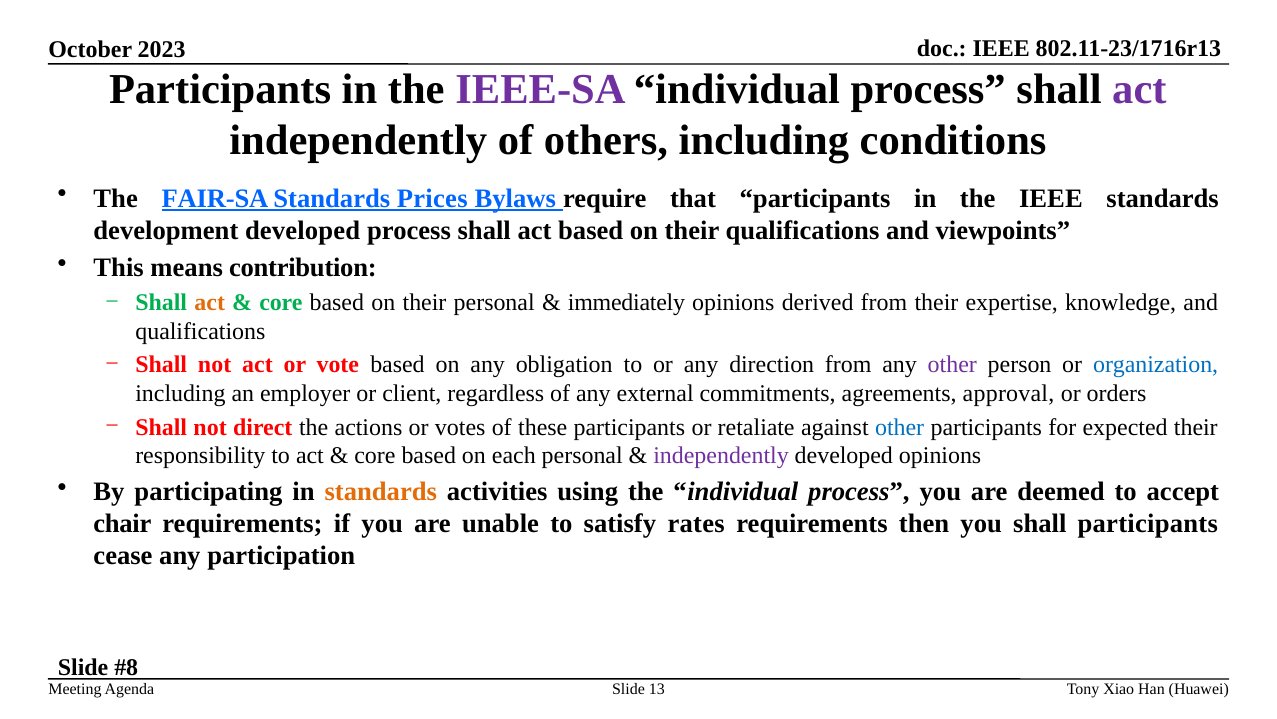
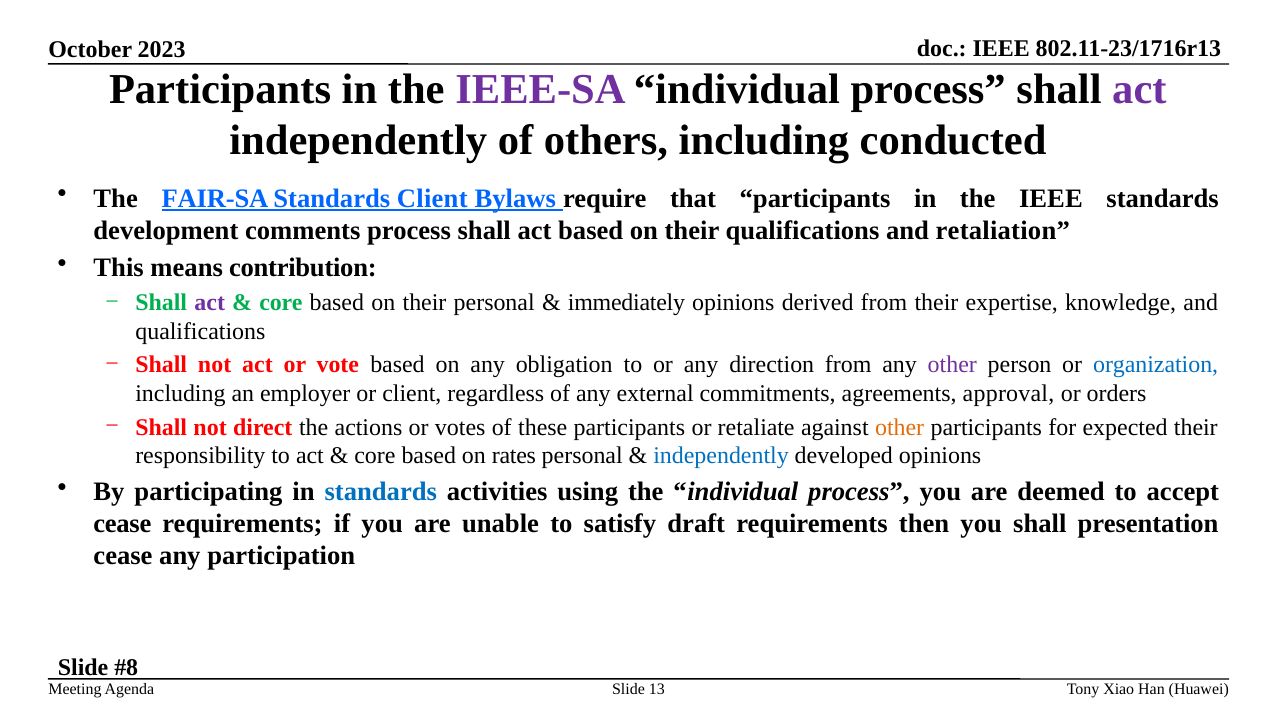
conditions: conditions -> conducted
Standards Prices: Prices -> Client
development developed: developed -> comments
viewpoints: viewpoints -> retaliation
act at (210, 302) colour: orange -> purple
other at (900, 427) colour: blue -> orange
each: each -> rates
independently at (721, 456) colour: purple -> blue
standards at (381, 491) colour: orange -> blue
chair at (122, 523): chair -> cease
rates: rates -> draft
shall participants: participants -> presentation
